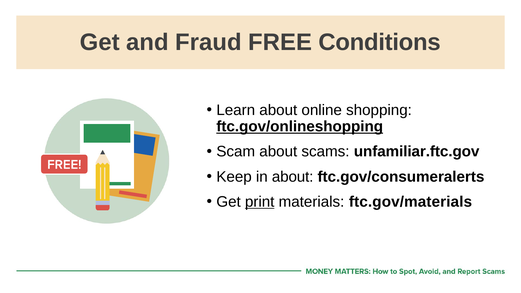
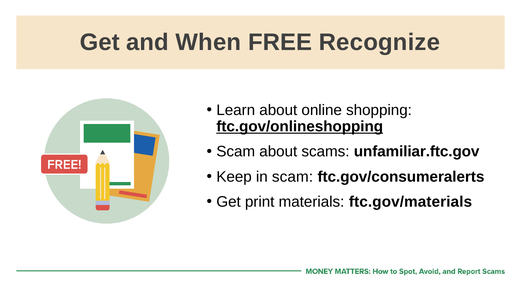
Fraud: Fraud -> When
Conditions: Conditions -> Recognize
in about: about -> scam
print underline: present -> none
